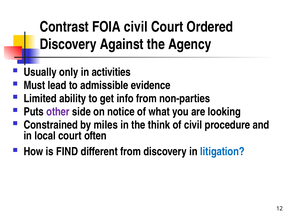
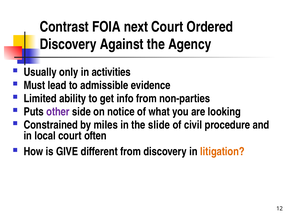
FOIA civil: civil -> next
think: think -> slide
FIND: FIND -> GIVE
litigation colour: blue -> orange
